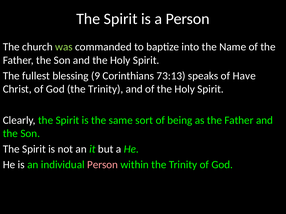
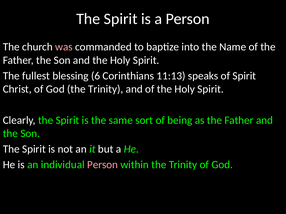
was colour: light green -> pink
9: 9 -> 6
73:13: 73:13 -> 11:13
of Have: Have -> Spirit
